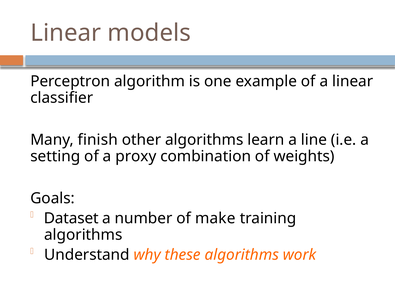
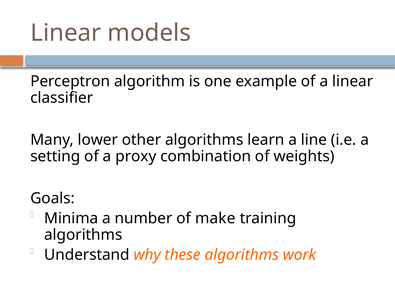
finish: finish -> lower
Dataset: Dataset -> Minima
